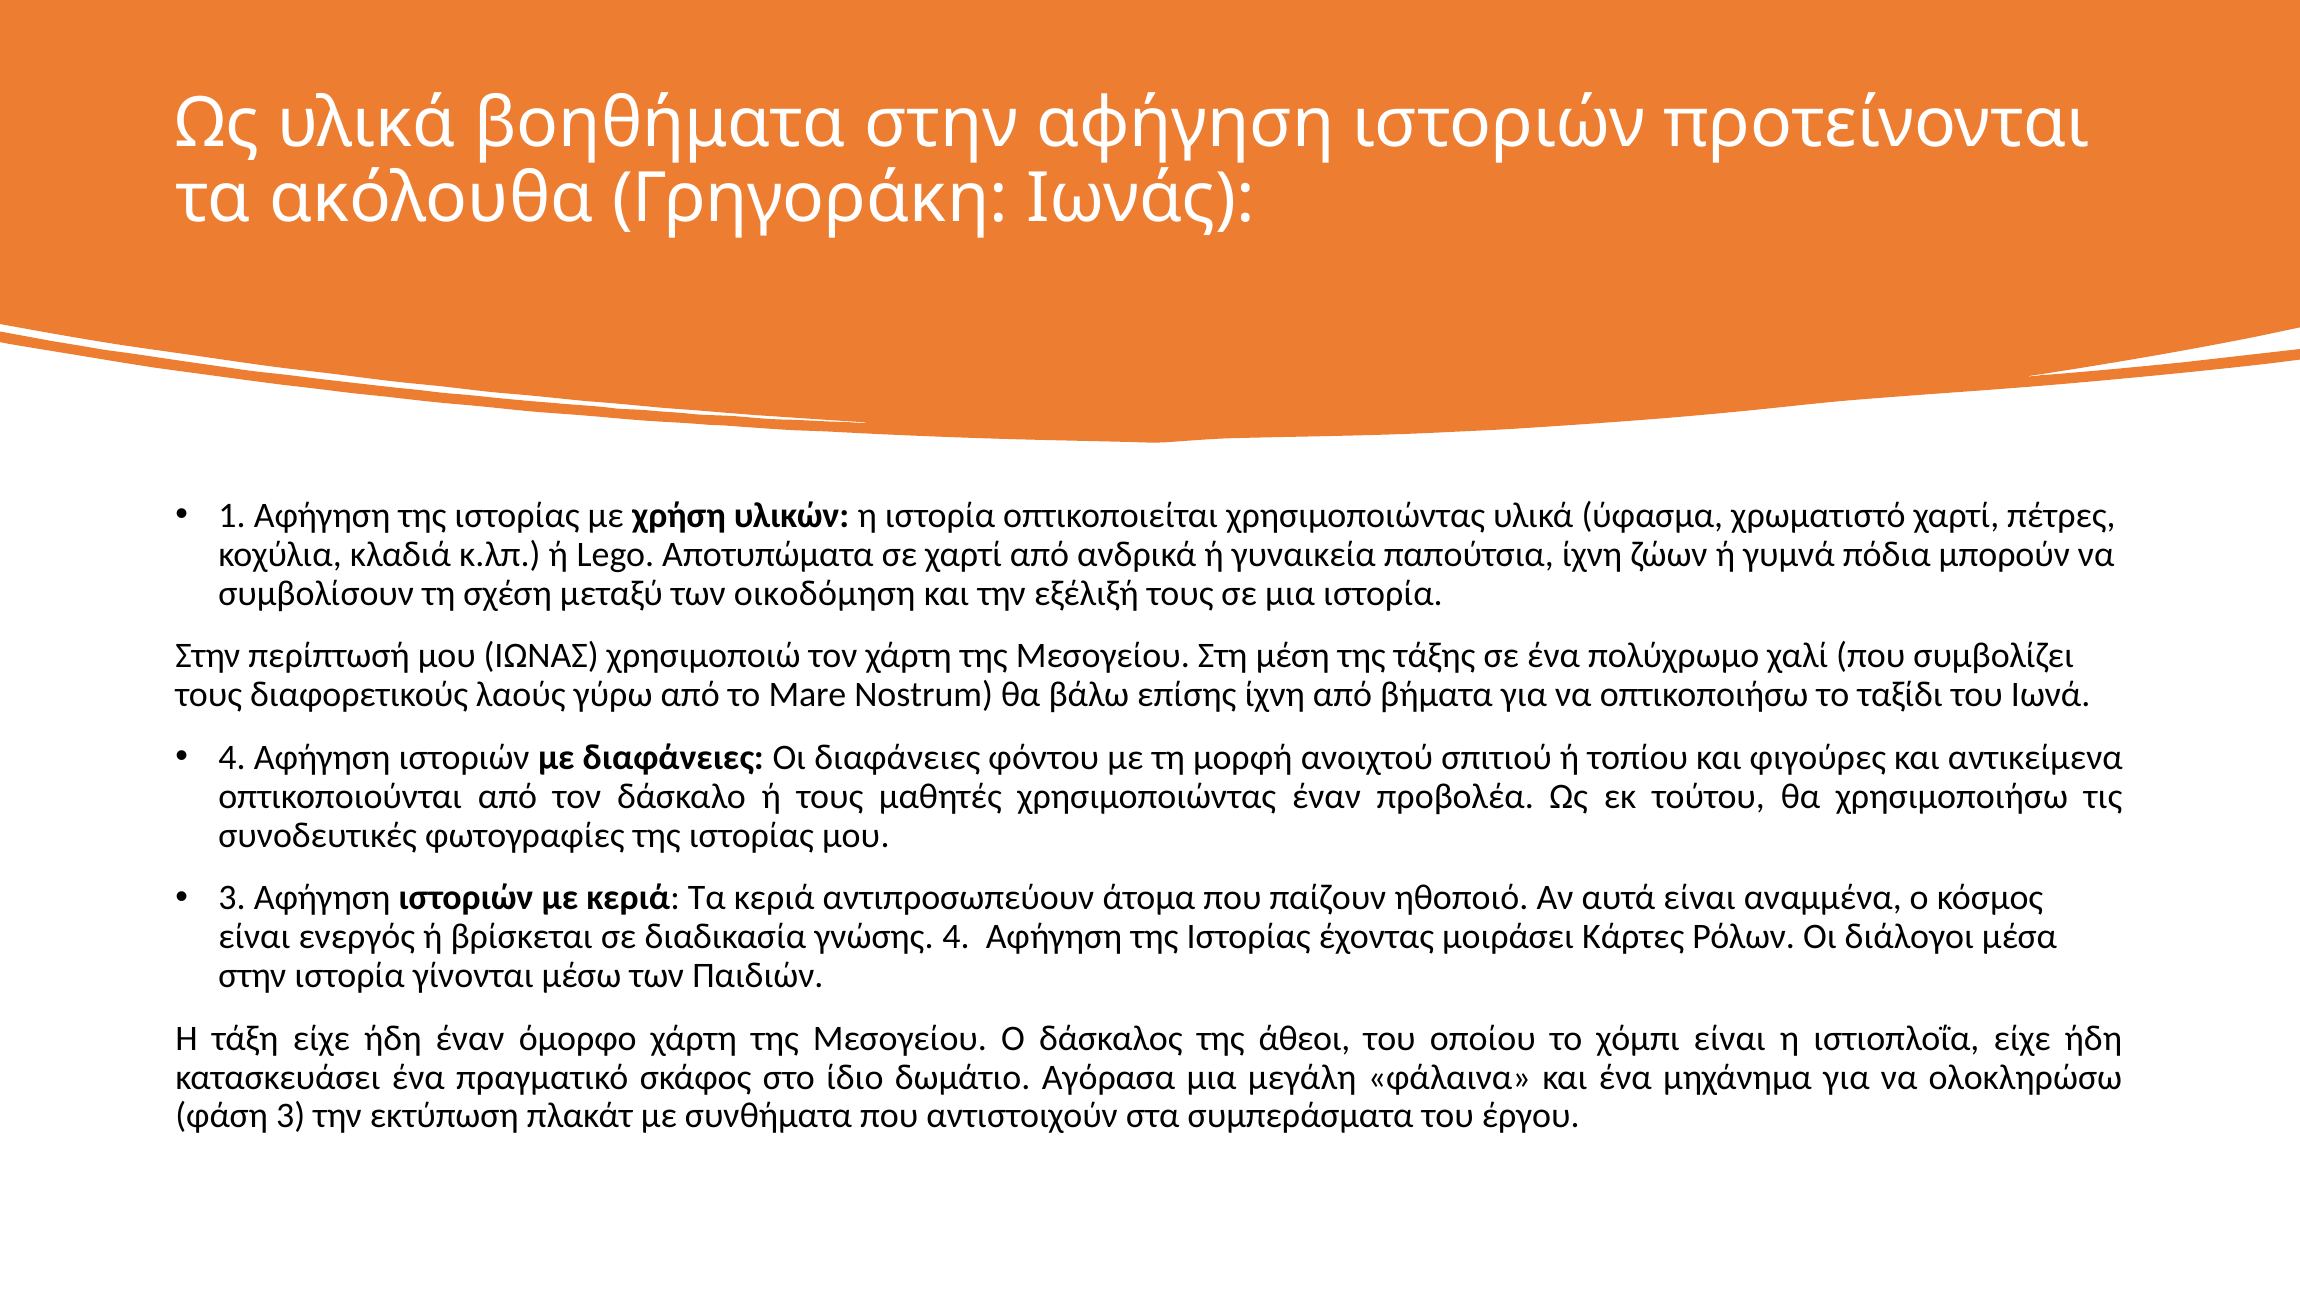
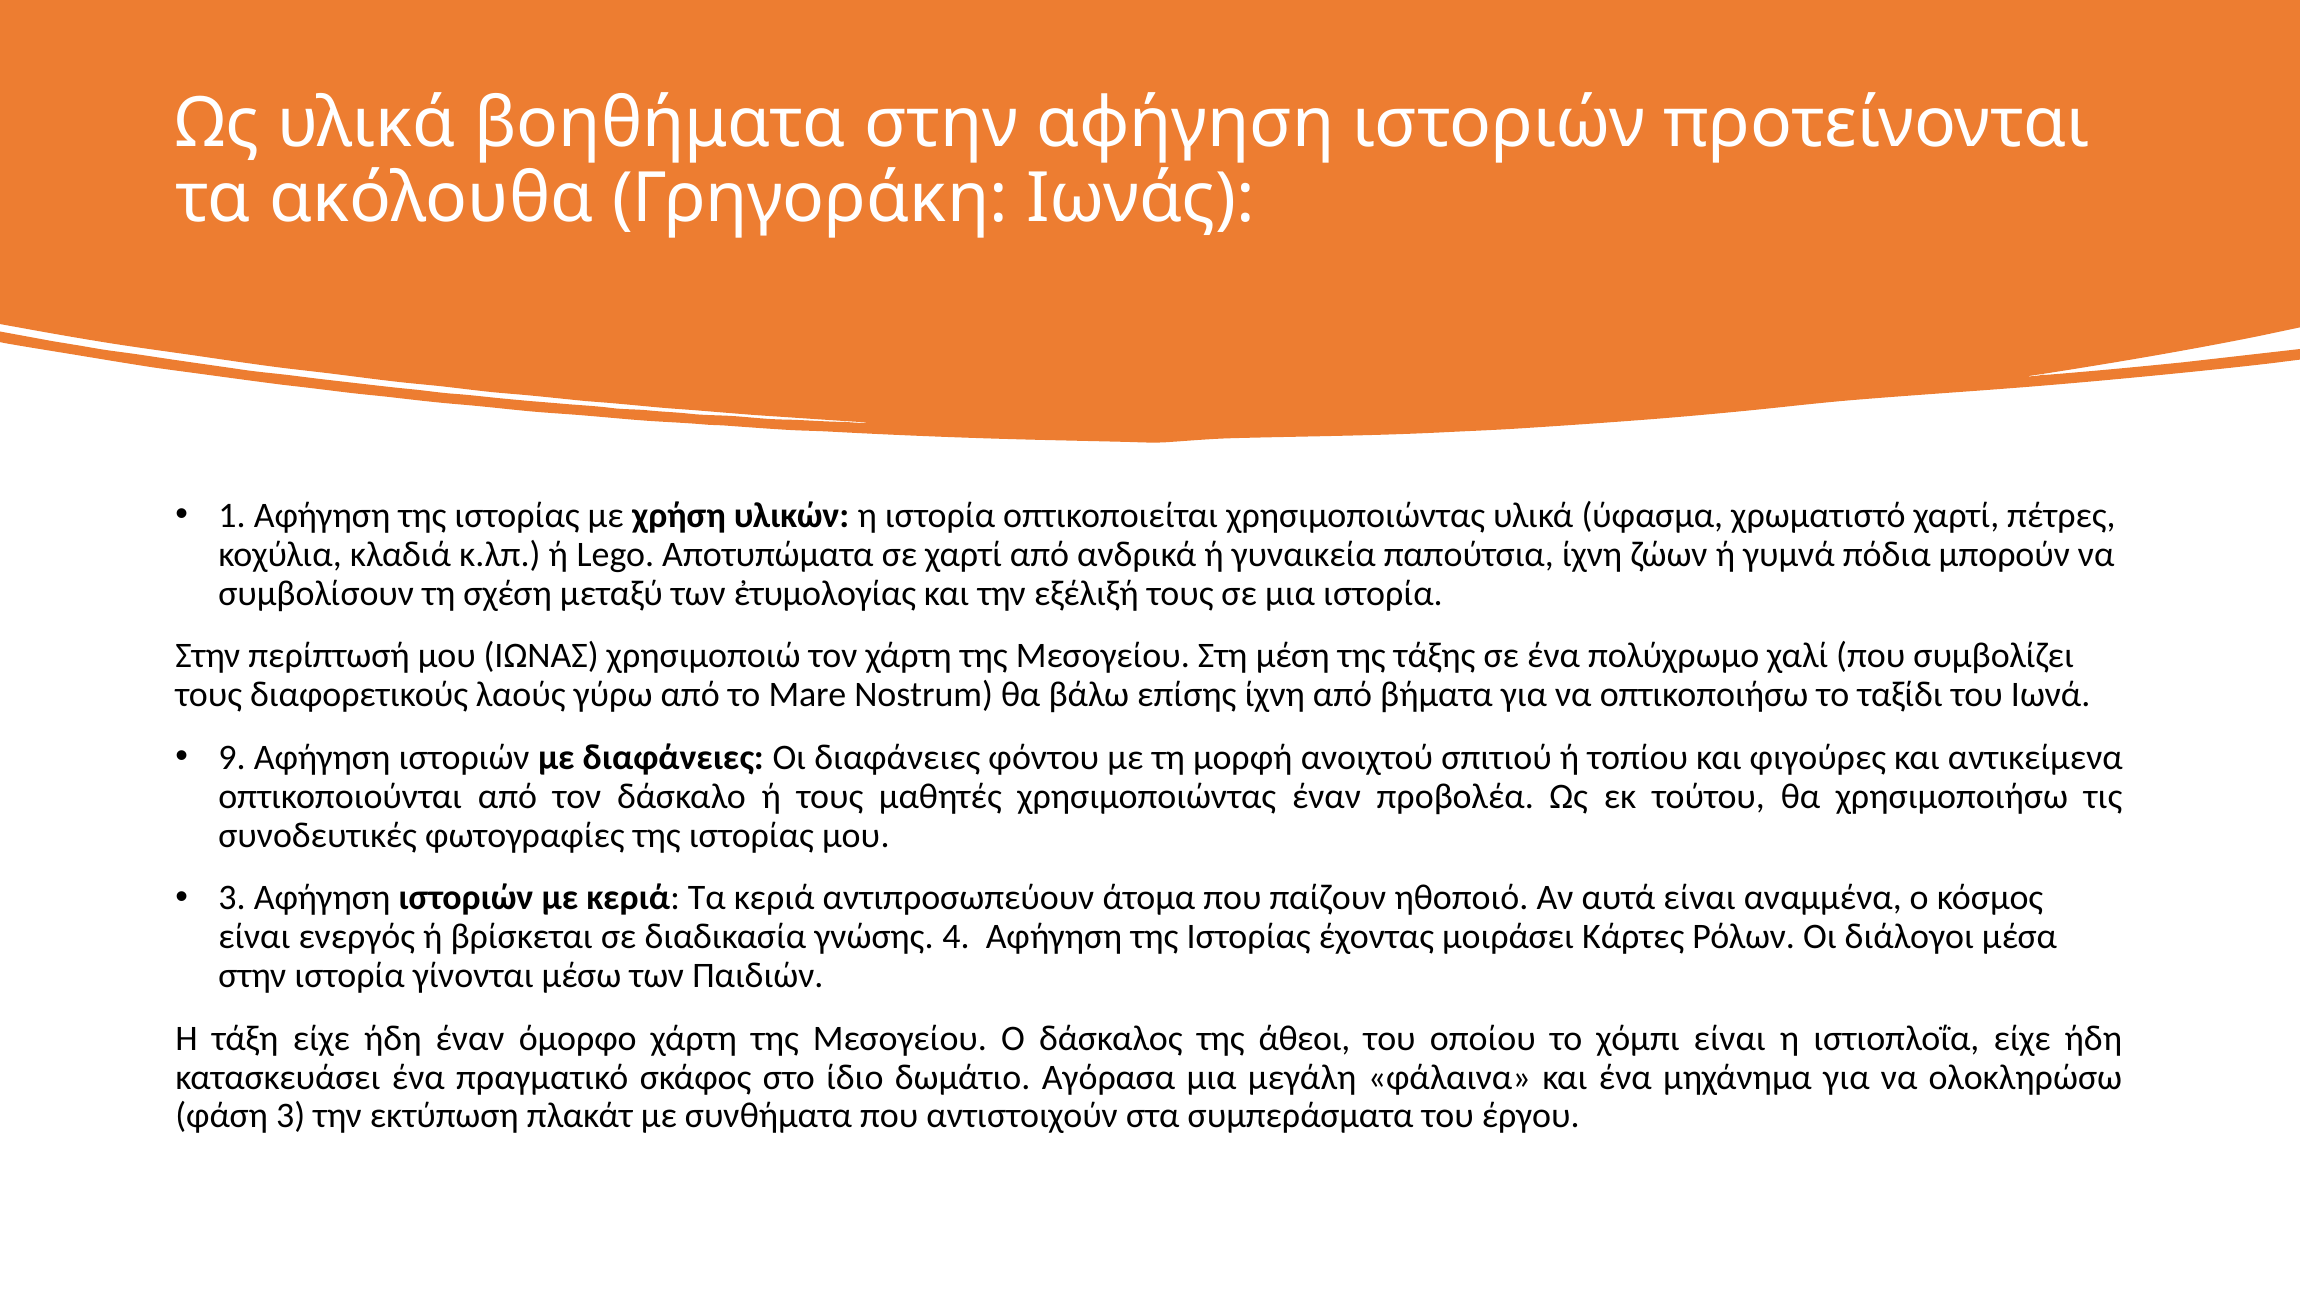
οικοδόμηση: οικοδόμηση -> ἐτυμολογίας
4 at (232, 758): 4 -> 9
